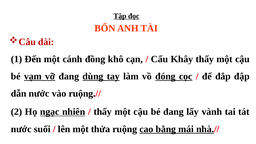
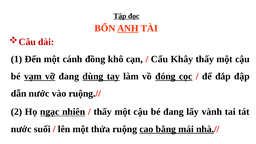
ANH underline: none -> present
